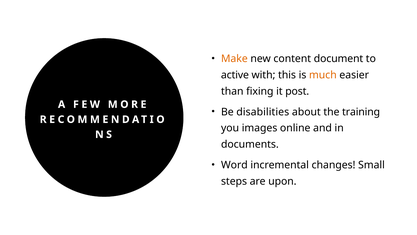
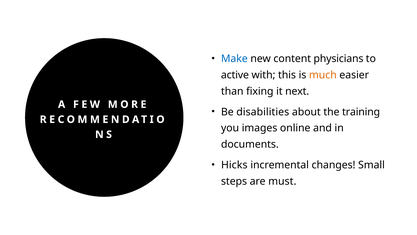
Make colour: orange -> blue
document: document -> physicians
post: post -> next
Word: Word -> Hicks
upon: upon -> must
